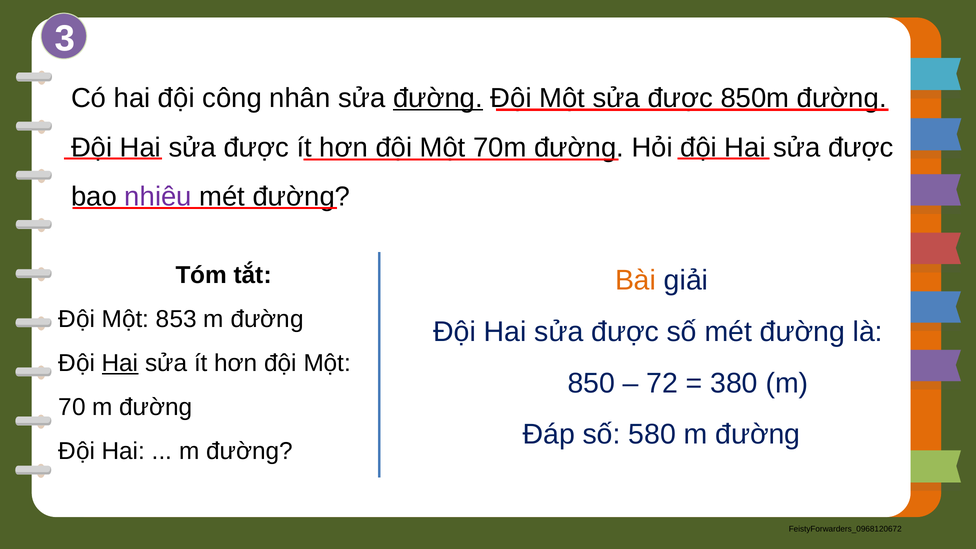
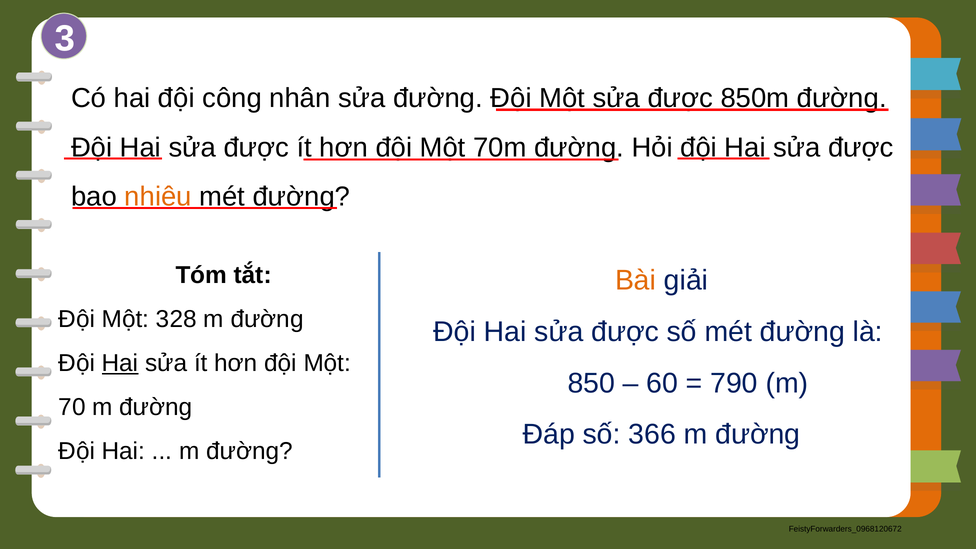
đường at (438, 98) underline: present -> none
nhiêu colour: purple -> orange
853: 853 -> 328
72: 72 -> 60
380: 380 -> 790
580: 580 -> 366
